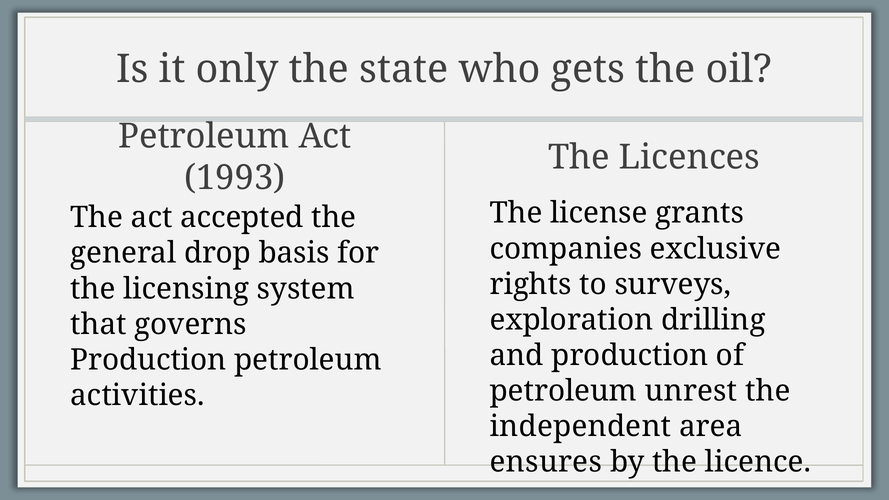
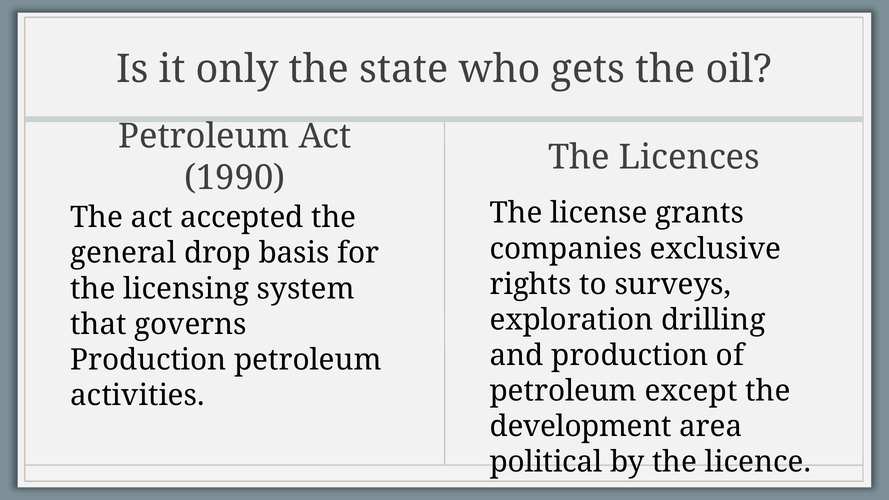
1993: 1993 -> 1990
unrest: unrest -> except
independent: independent -> development
ensures: ensures -> political
